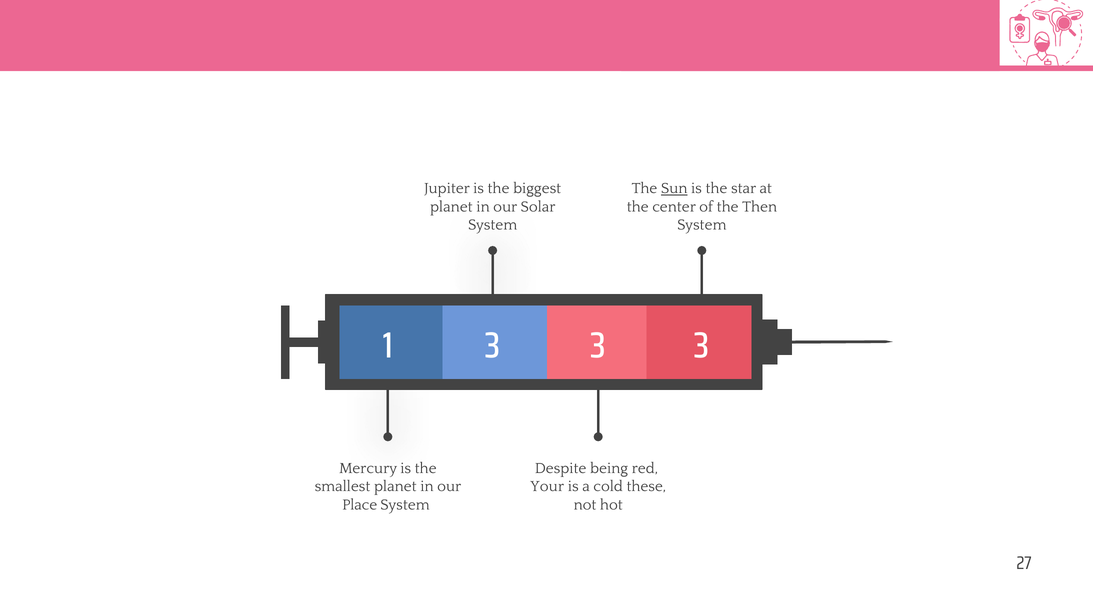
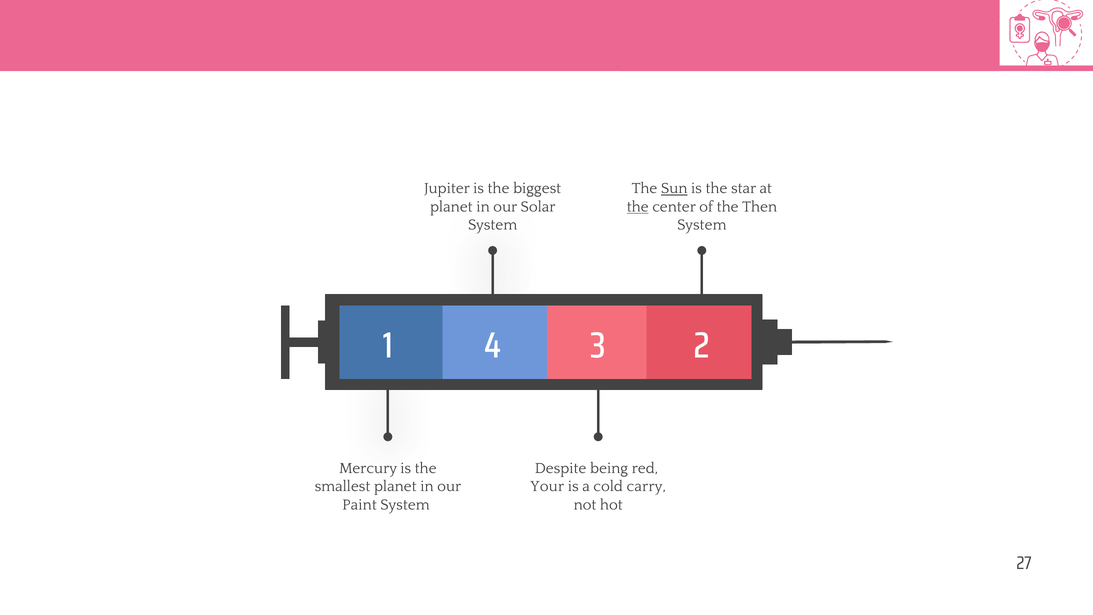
the at (638, 207) underline: none -> present
1 3: 3 -> 4
3 at (702, 346): 3 -> 2
these: these -> carry
Place: Place -> Paint
